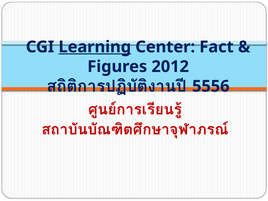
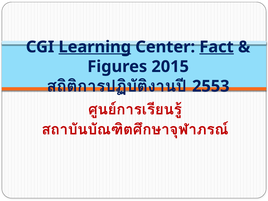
Fact underline: none -> present
2012: 2012 -> 2015
5556: 5556 -> 2553
